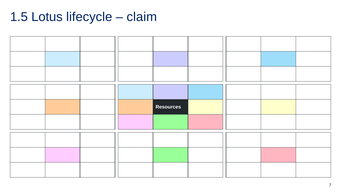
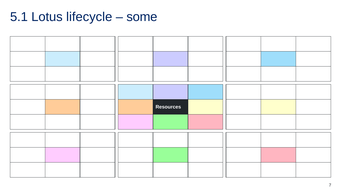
1.5: 1.5 -> 5.1
claim: claim -> some
